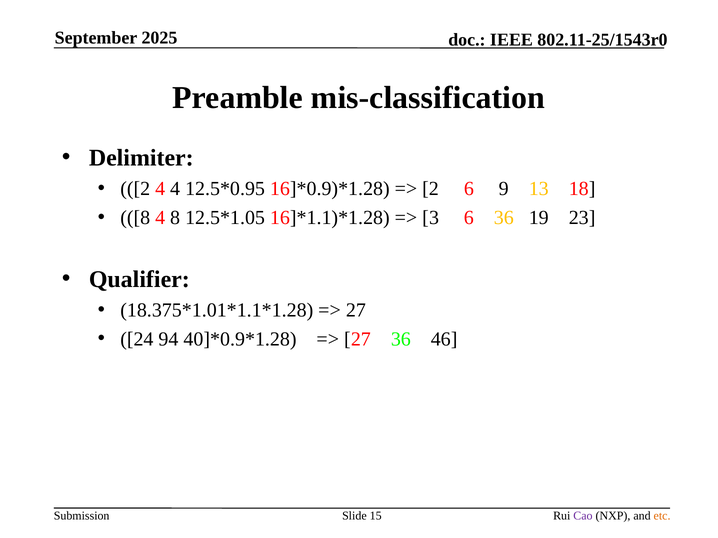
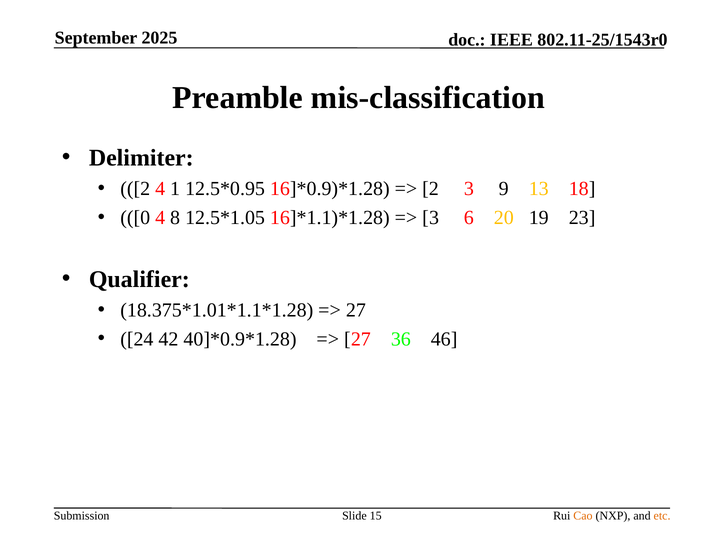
4 4: 4 -> 1
2 6: 6 -> 3
8 at (135, 218): 8 -> 0
6 36: 36 -> 20
94: 94 -> 42
Cao colour: purple -> orange
